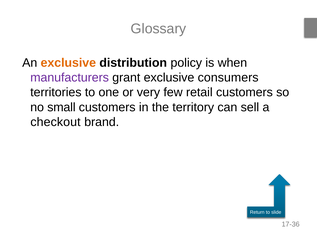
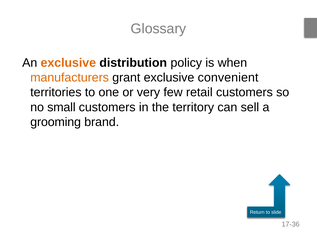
manufacturers colour: purple -> orange
consumers: consumers -> convenient
checkout: checkout -> grooming
